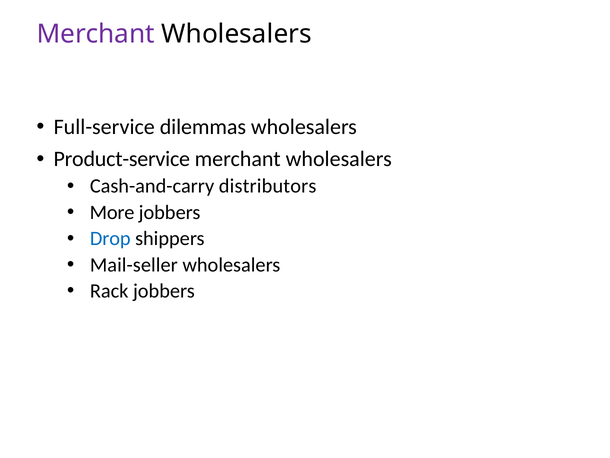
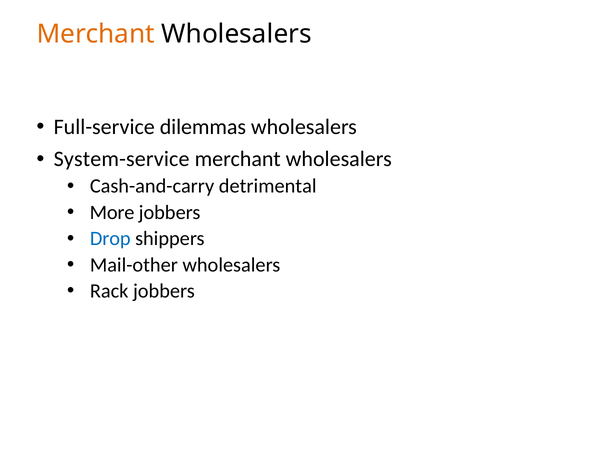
Merchant at (96, 34) colour: purple -> orange
Product-service: Product-service -> System-service
distributors: distributors -> detrimental
Mail-seller: Mail-seller -> Mail-other
